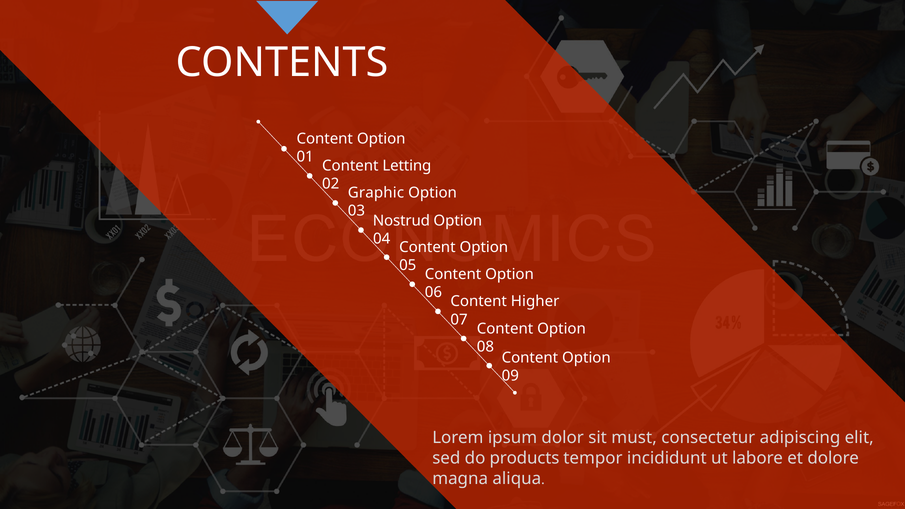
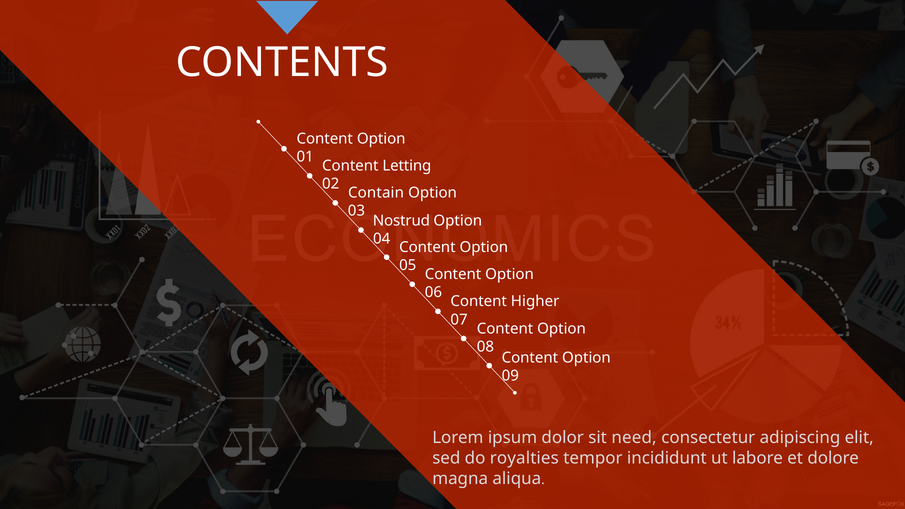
Graphic: Graphic -> Contain
must: must -> need
products: products -> royalties
